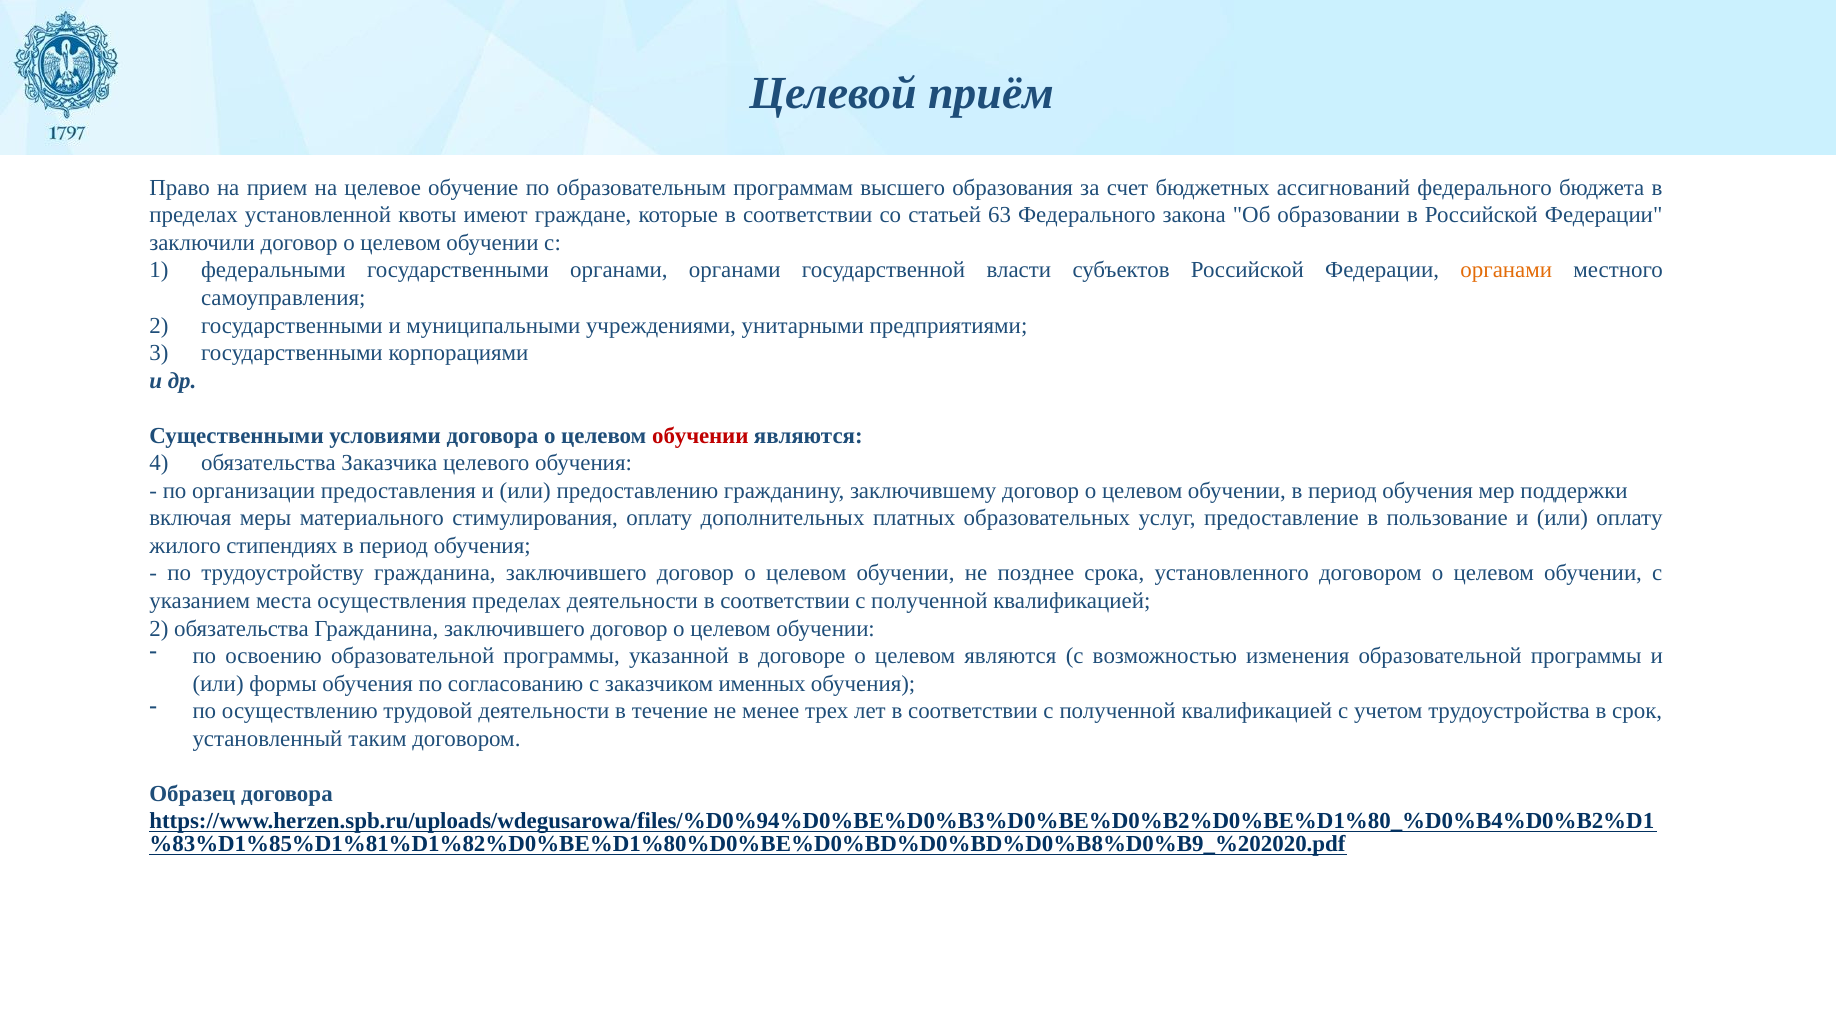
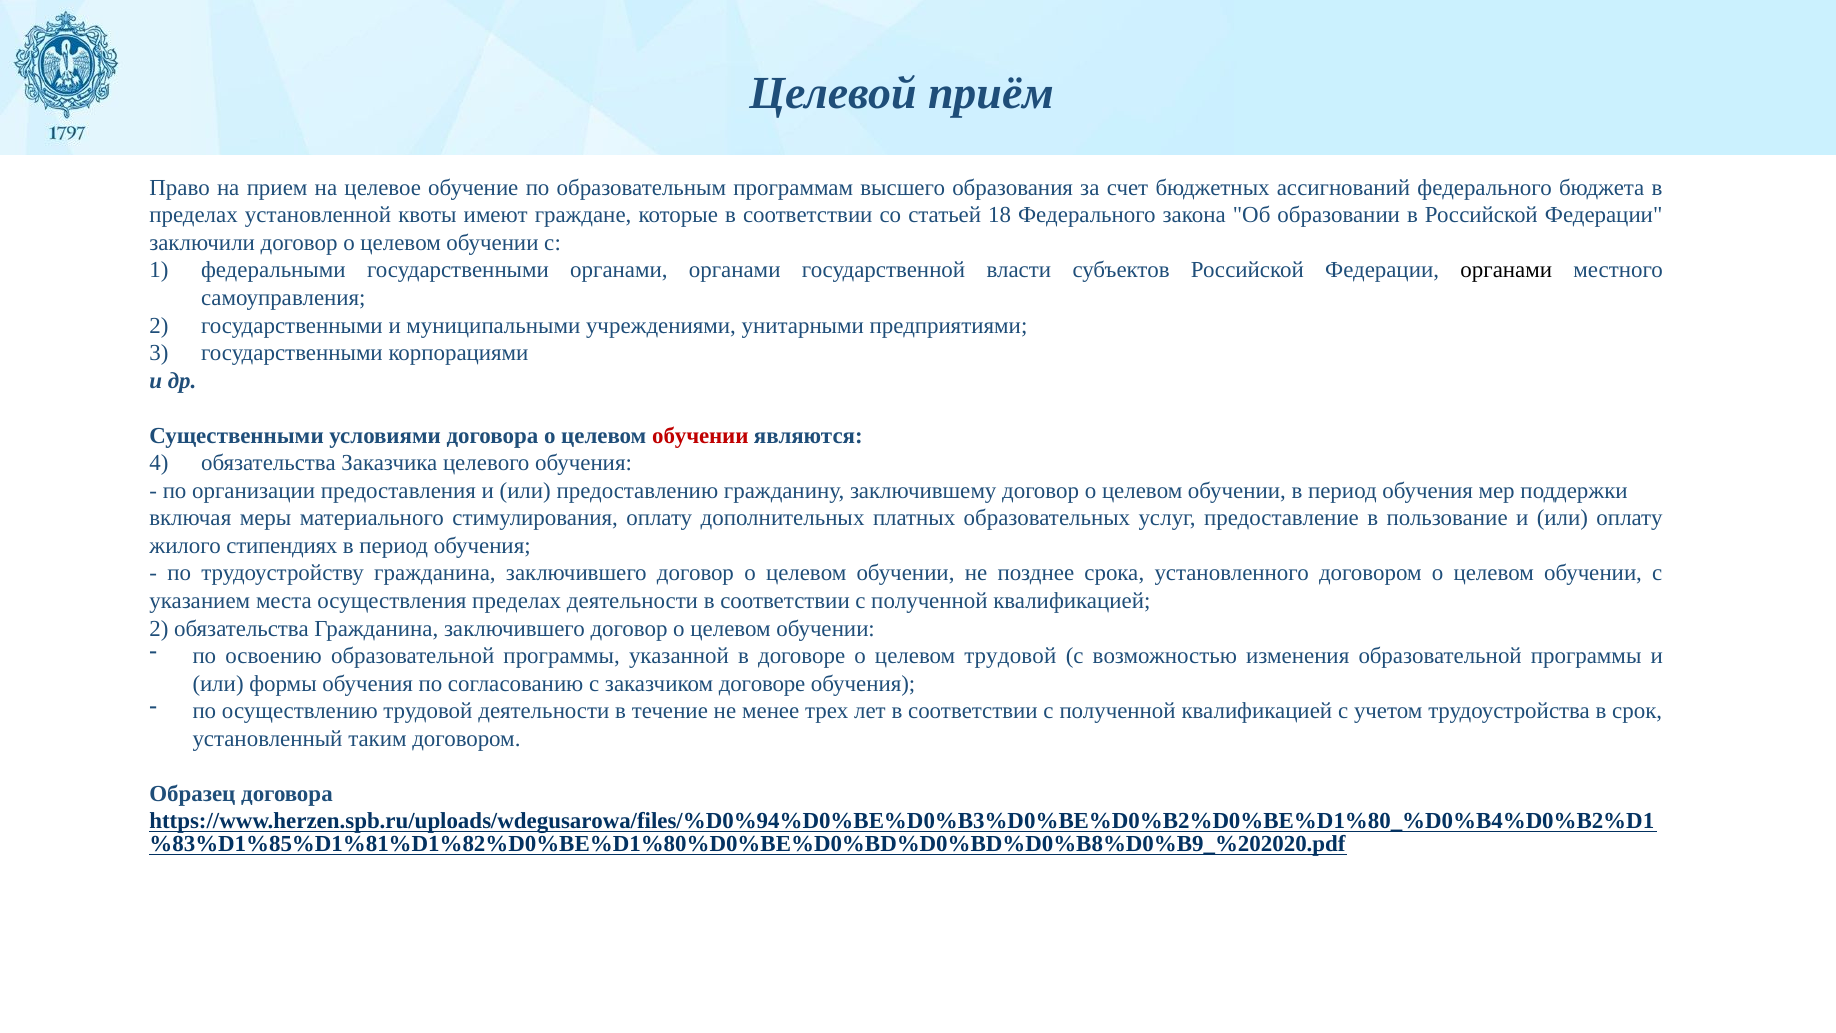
63: 63 -> 18
органами at (1506, 270) colour: orange -> black
целевом являются: являются -> трудовой
заказчиком именных: именных -> договоре
